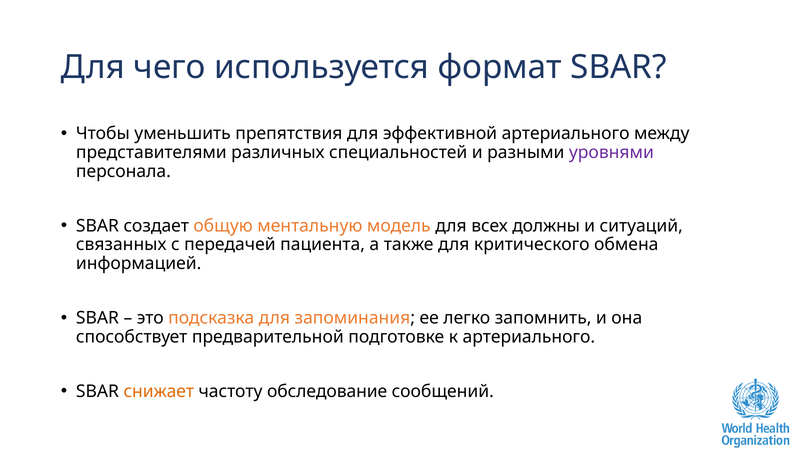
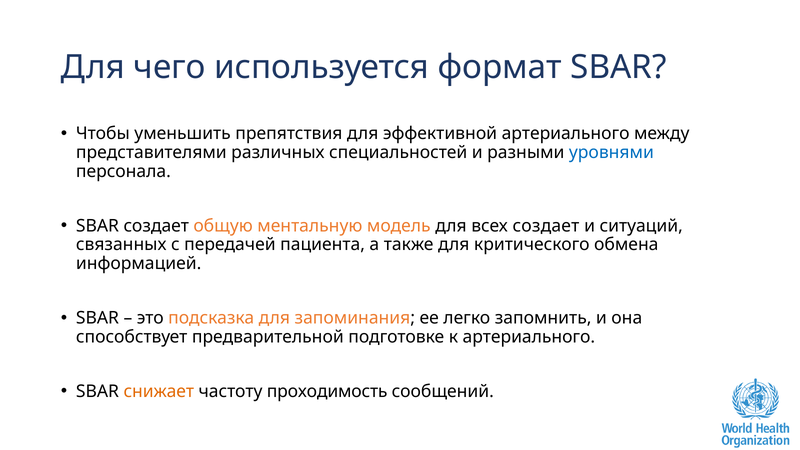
уровнями colour: purple -> blue
всех должны: должны -> создает
обследование: обследование -> проходимость
